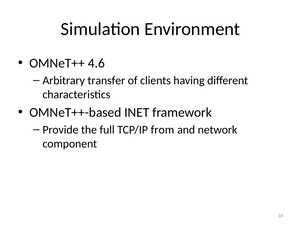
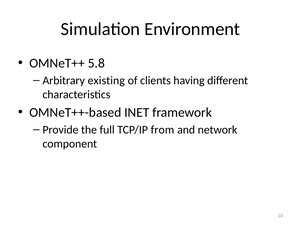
4.6: 4.6 -> 5.8
transfer: transfer -> existing
